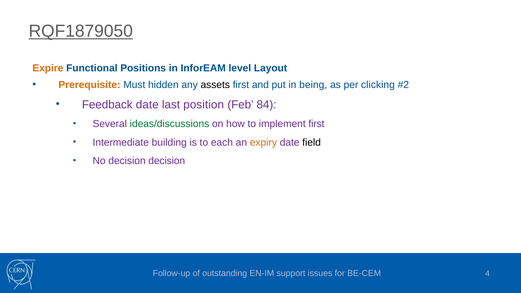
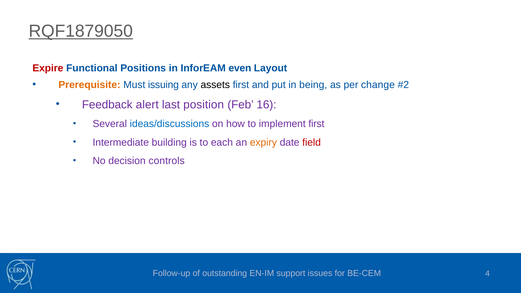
Expire colour: orange -> red
level: level -> even
hidden: hidden -> issuing
clicking: clicking -> change
Feedback date: date -> alert
84: 84 -> 16
ideas/discussions colour: green -> blue
field colour: black -> red
decision decision: decision -> controls
